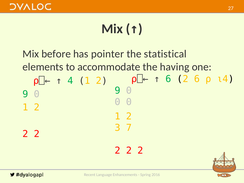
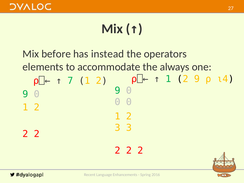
pointer: pointer -> instead
statistical: statistical -> operators
having: having -> always
6 at (168, 79): 6 -> 1
6 at (197, 79): 6 -> 9
4: 4 -> 7
3 7: 7 -> 3
